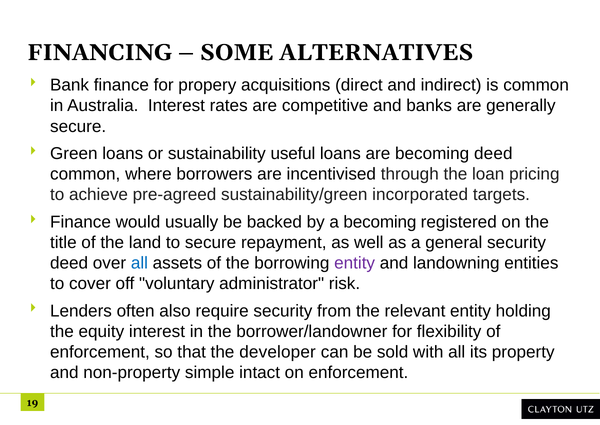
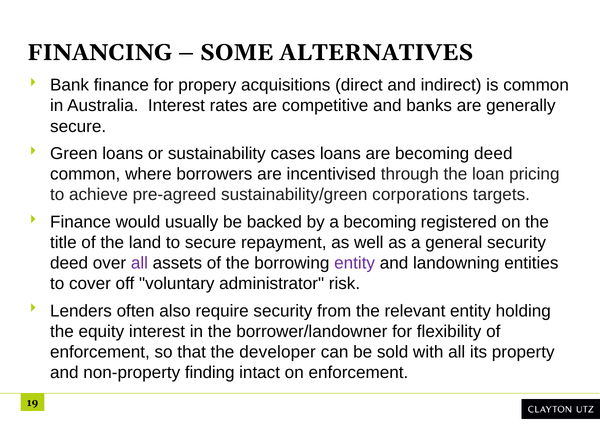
useful: useful -> cases
incorporated: incorporated -> corporations
all at (139, 263) colour: blue -> purple
simple: simple -> finding
